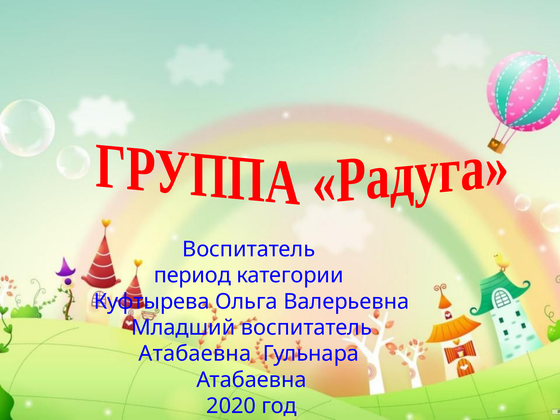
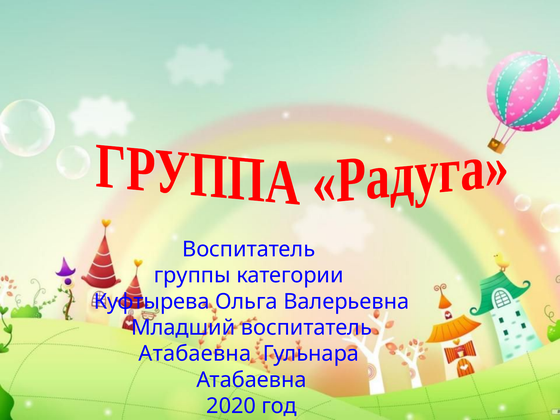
период: период -> группы
